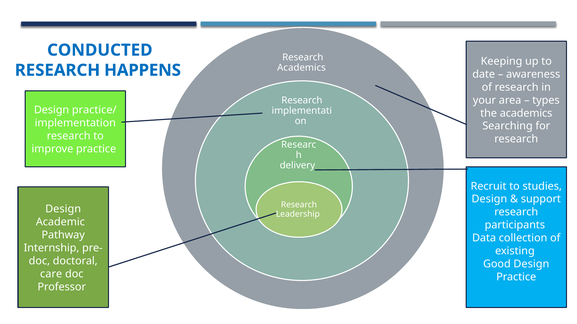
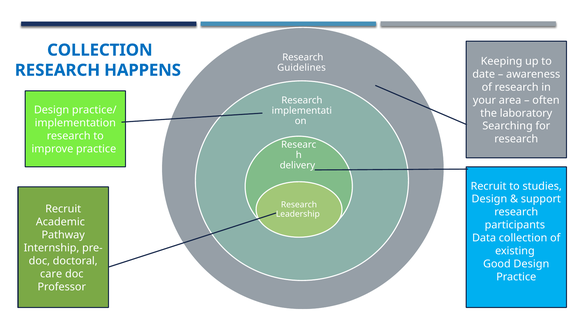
CONDUCTED at (100, 50): CONDUCTED -> COLLECTION
Academics at (302, 68): Academics -> Guidelines
types: types -> often
the academics: academics -> laboratory
Design at (63, 209): Design -> Recruit
